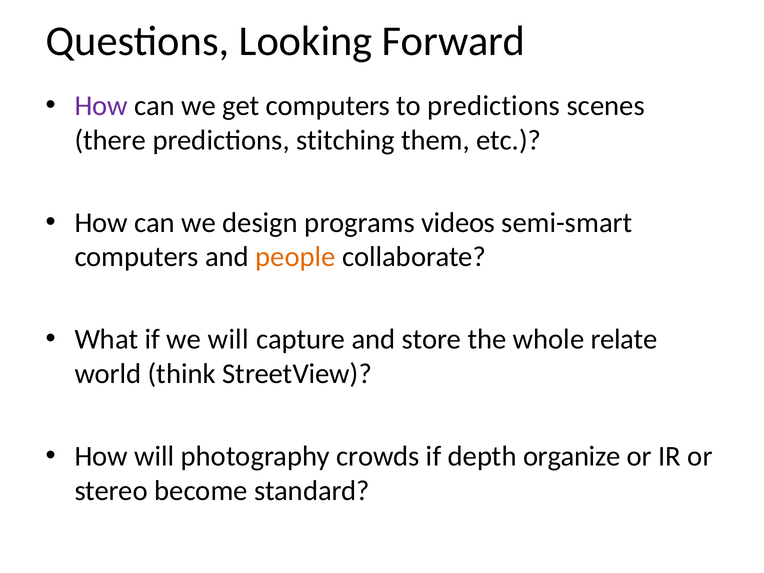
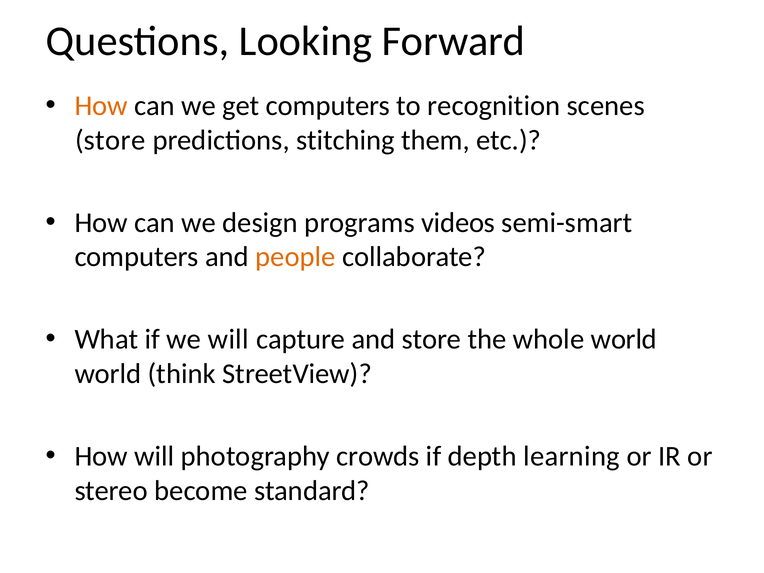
How at (101, 106) colour: purple -> orange
to predictions: predictions -> recognition
there at (110, 140): there -> store
whole relate: relate -> world
organize: organize -> learning
